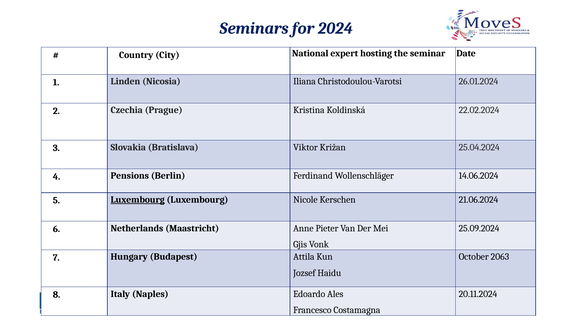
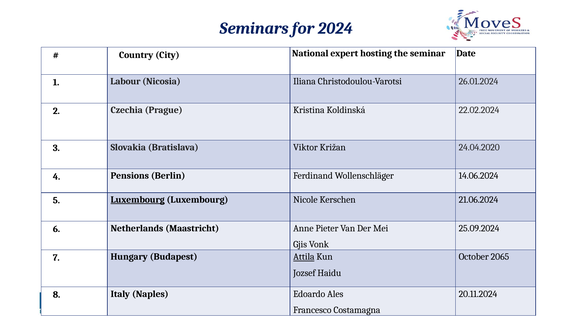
Linden: Linden -> Labour
25.04.2024: 25.04.2024 -> 24.04.2020
2063: 2063 -> 2065
Attila underline: none -> present
